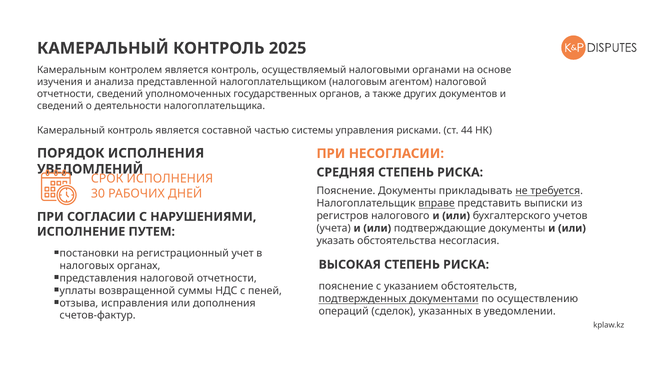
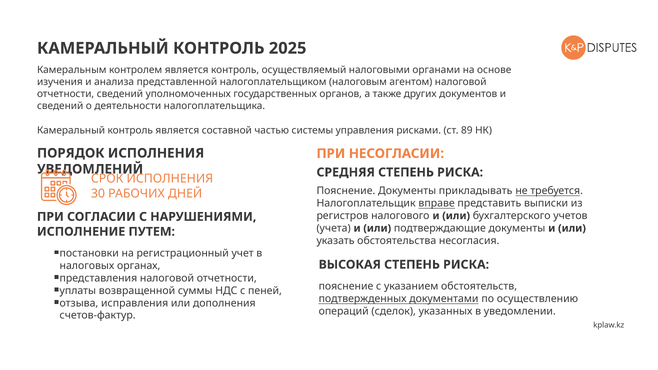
44: 44 -> 89
